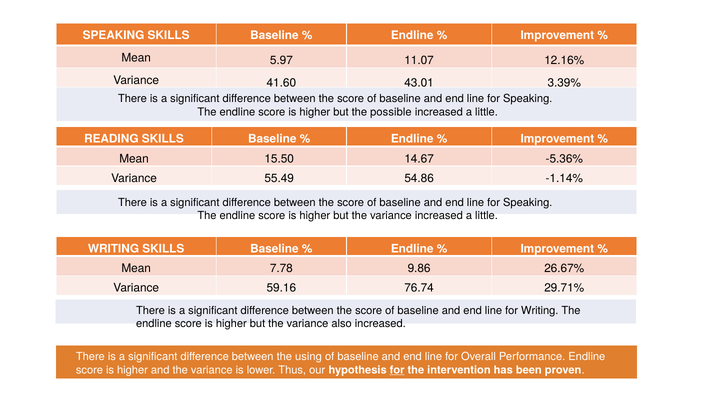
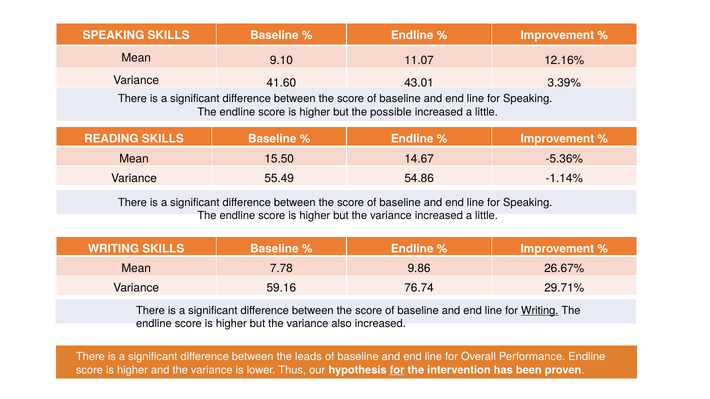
5.97: 5.97 -> 9.10
Writing at (540, 311) underline: none -> present
using: using -> leads
